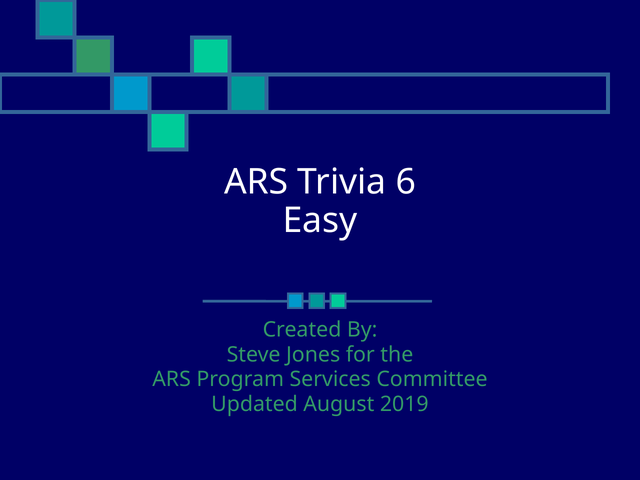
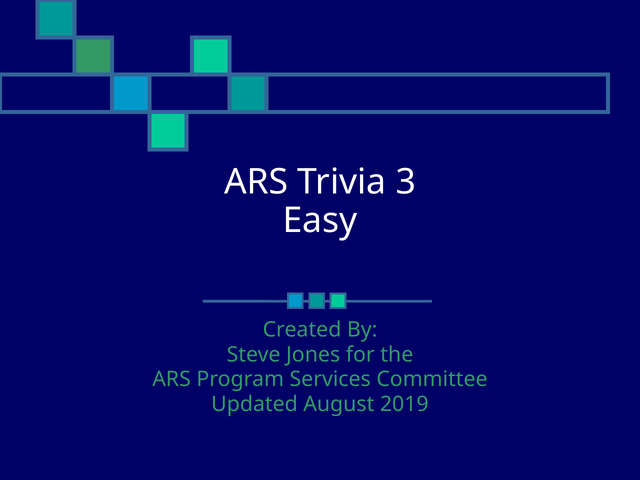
6: 6 -> 3
